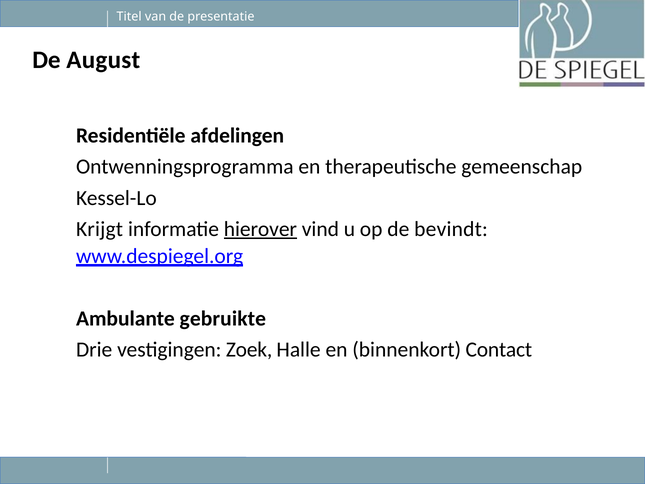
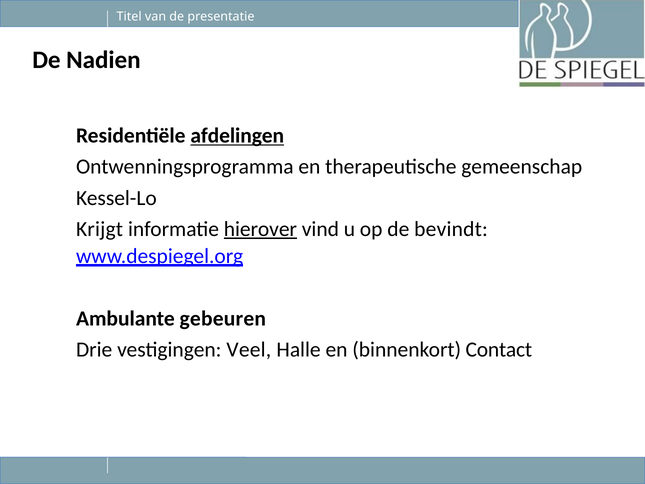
August: August -> Nadien
afdelingen underline: none -> present
gebruikte: gebruikte -> gebeuren
Zoek: Zoek -> Veel
